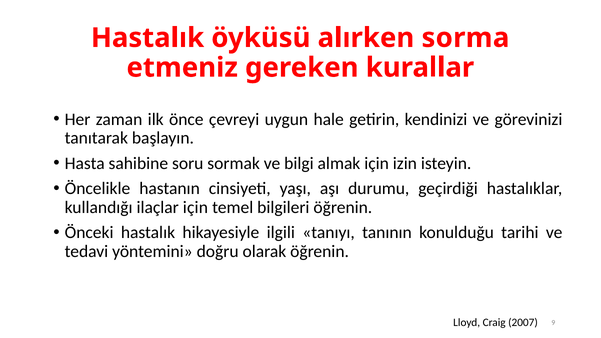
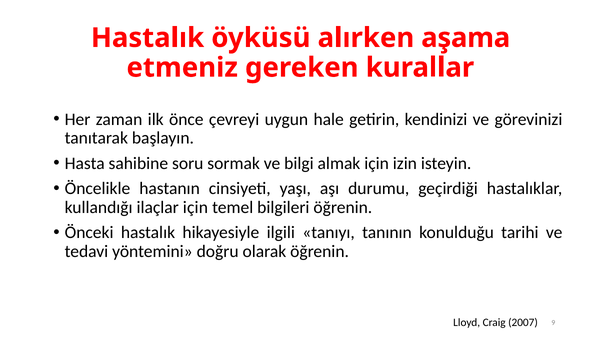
sorma: sorma -> aşama
